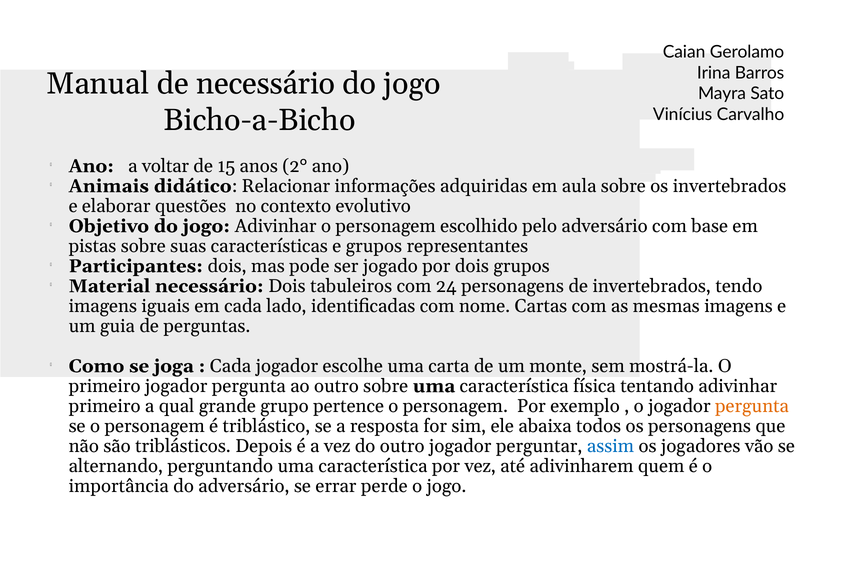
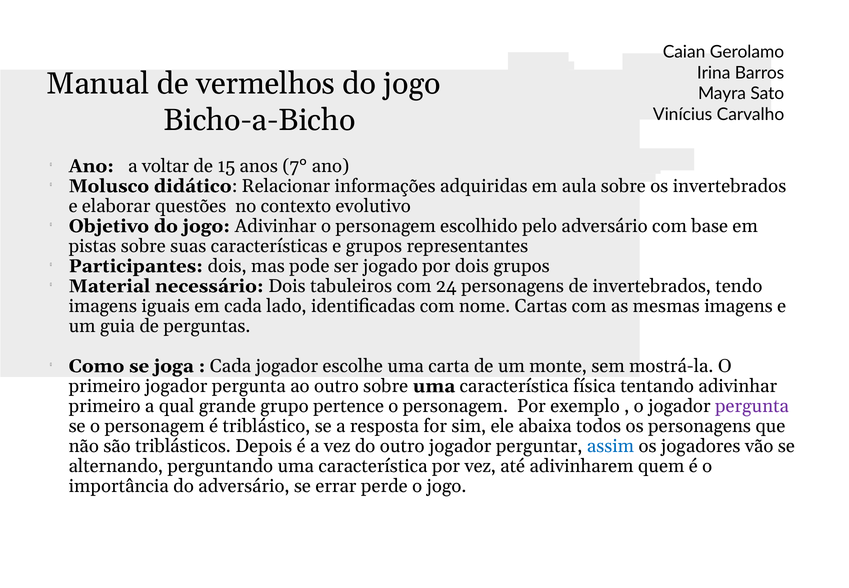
de necessário: necessário -> vermelhos
2°: 2° -> 7°
Animais: Animais -> Molusco
pergunta at (752, 406) colour: orange -> purple
